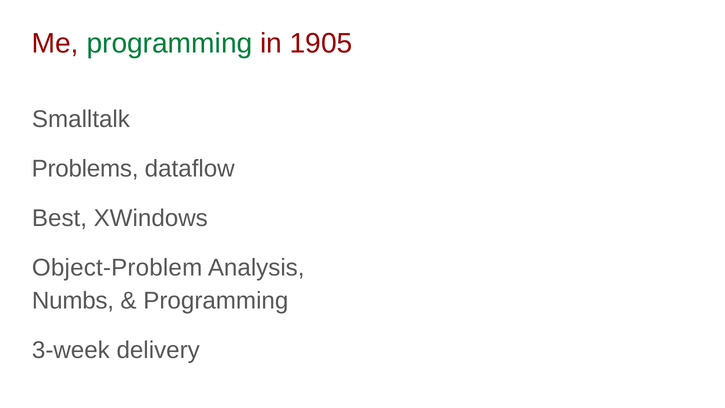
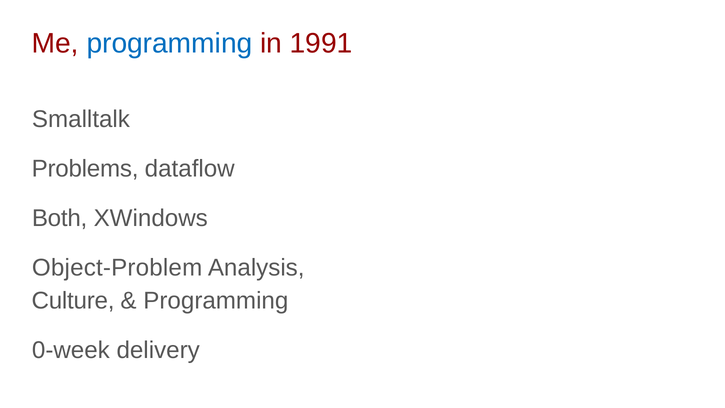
programming at (170, 43) colour: green -> blue
1905: 1905 -> 1991
Best: Best -> Both
Numbs: Numbs -> Culture
3-week: 3-week -> 0-week
